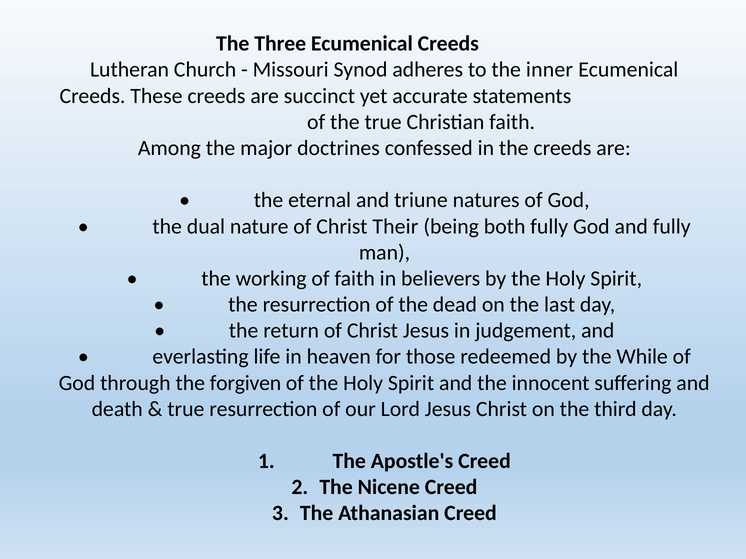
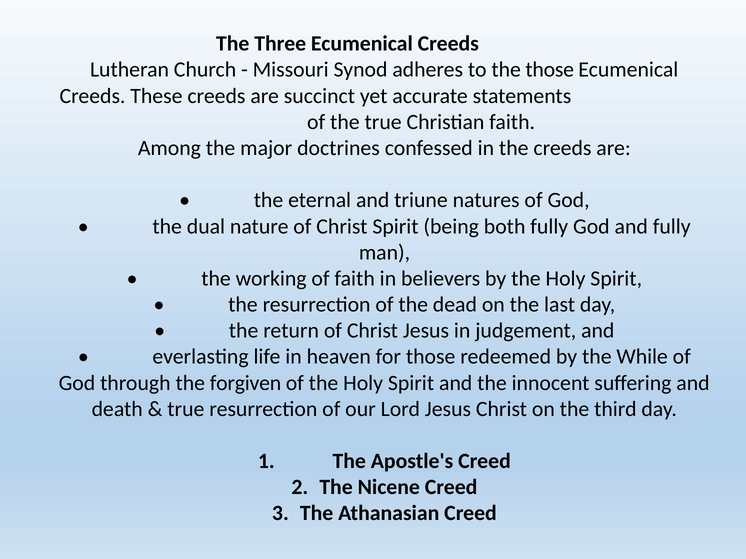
the inner: inner -> those
Christ Their: Their -> Spirit
